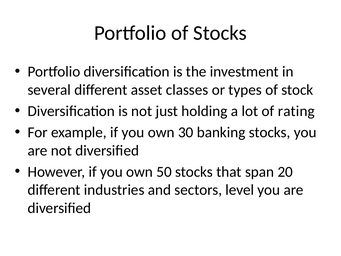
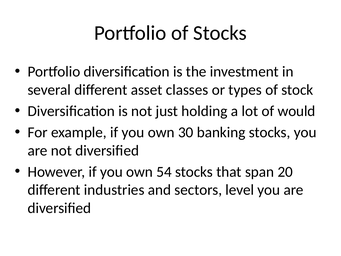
rating: rating -> would
50: 50 -> 54
